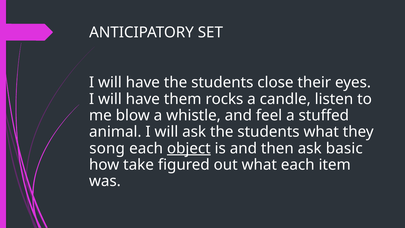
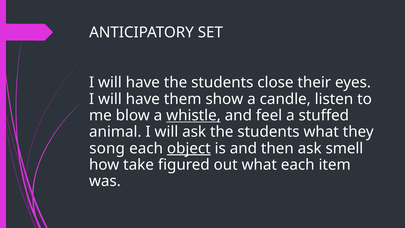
rocks: rocks -> show
whistle underline: none -> present
basic: basic -> smell
